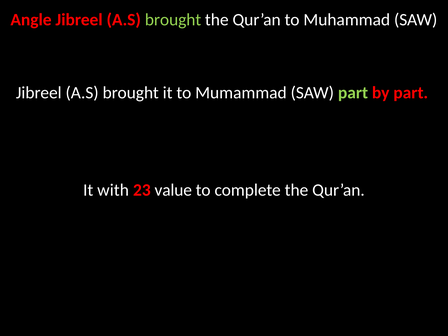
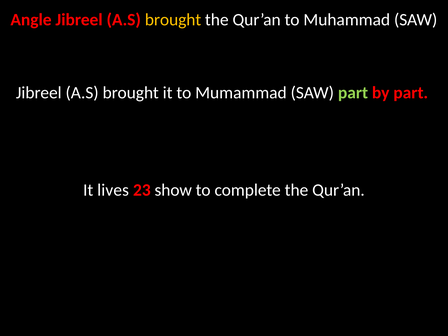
brought at (173, 20) colour: light green -> yellow
with: with -> lives
value: value -> show
